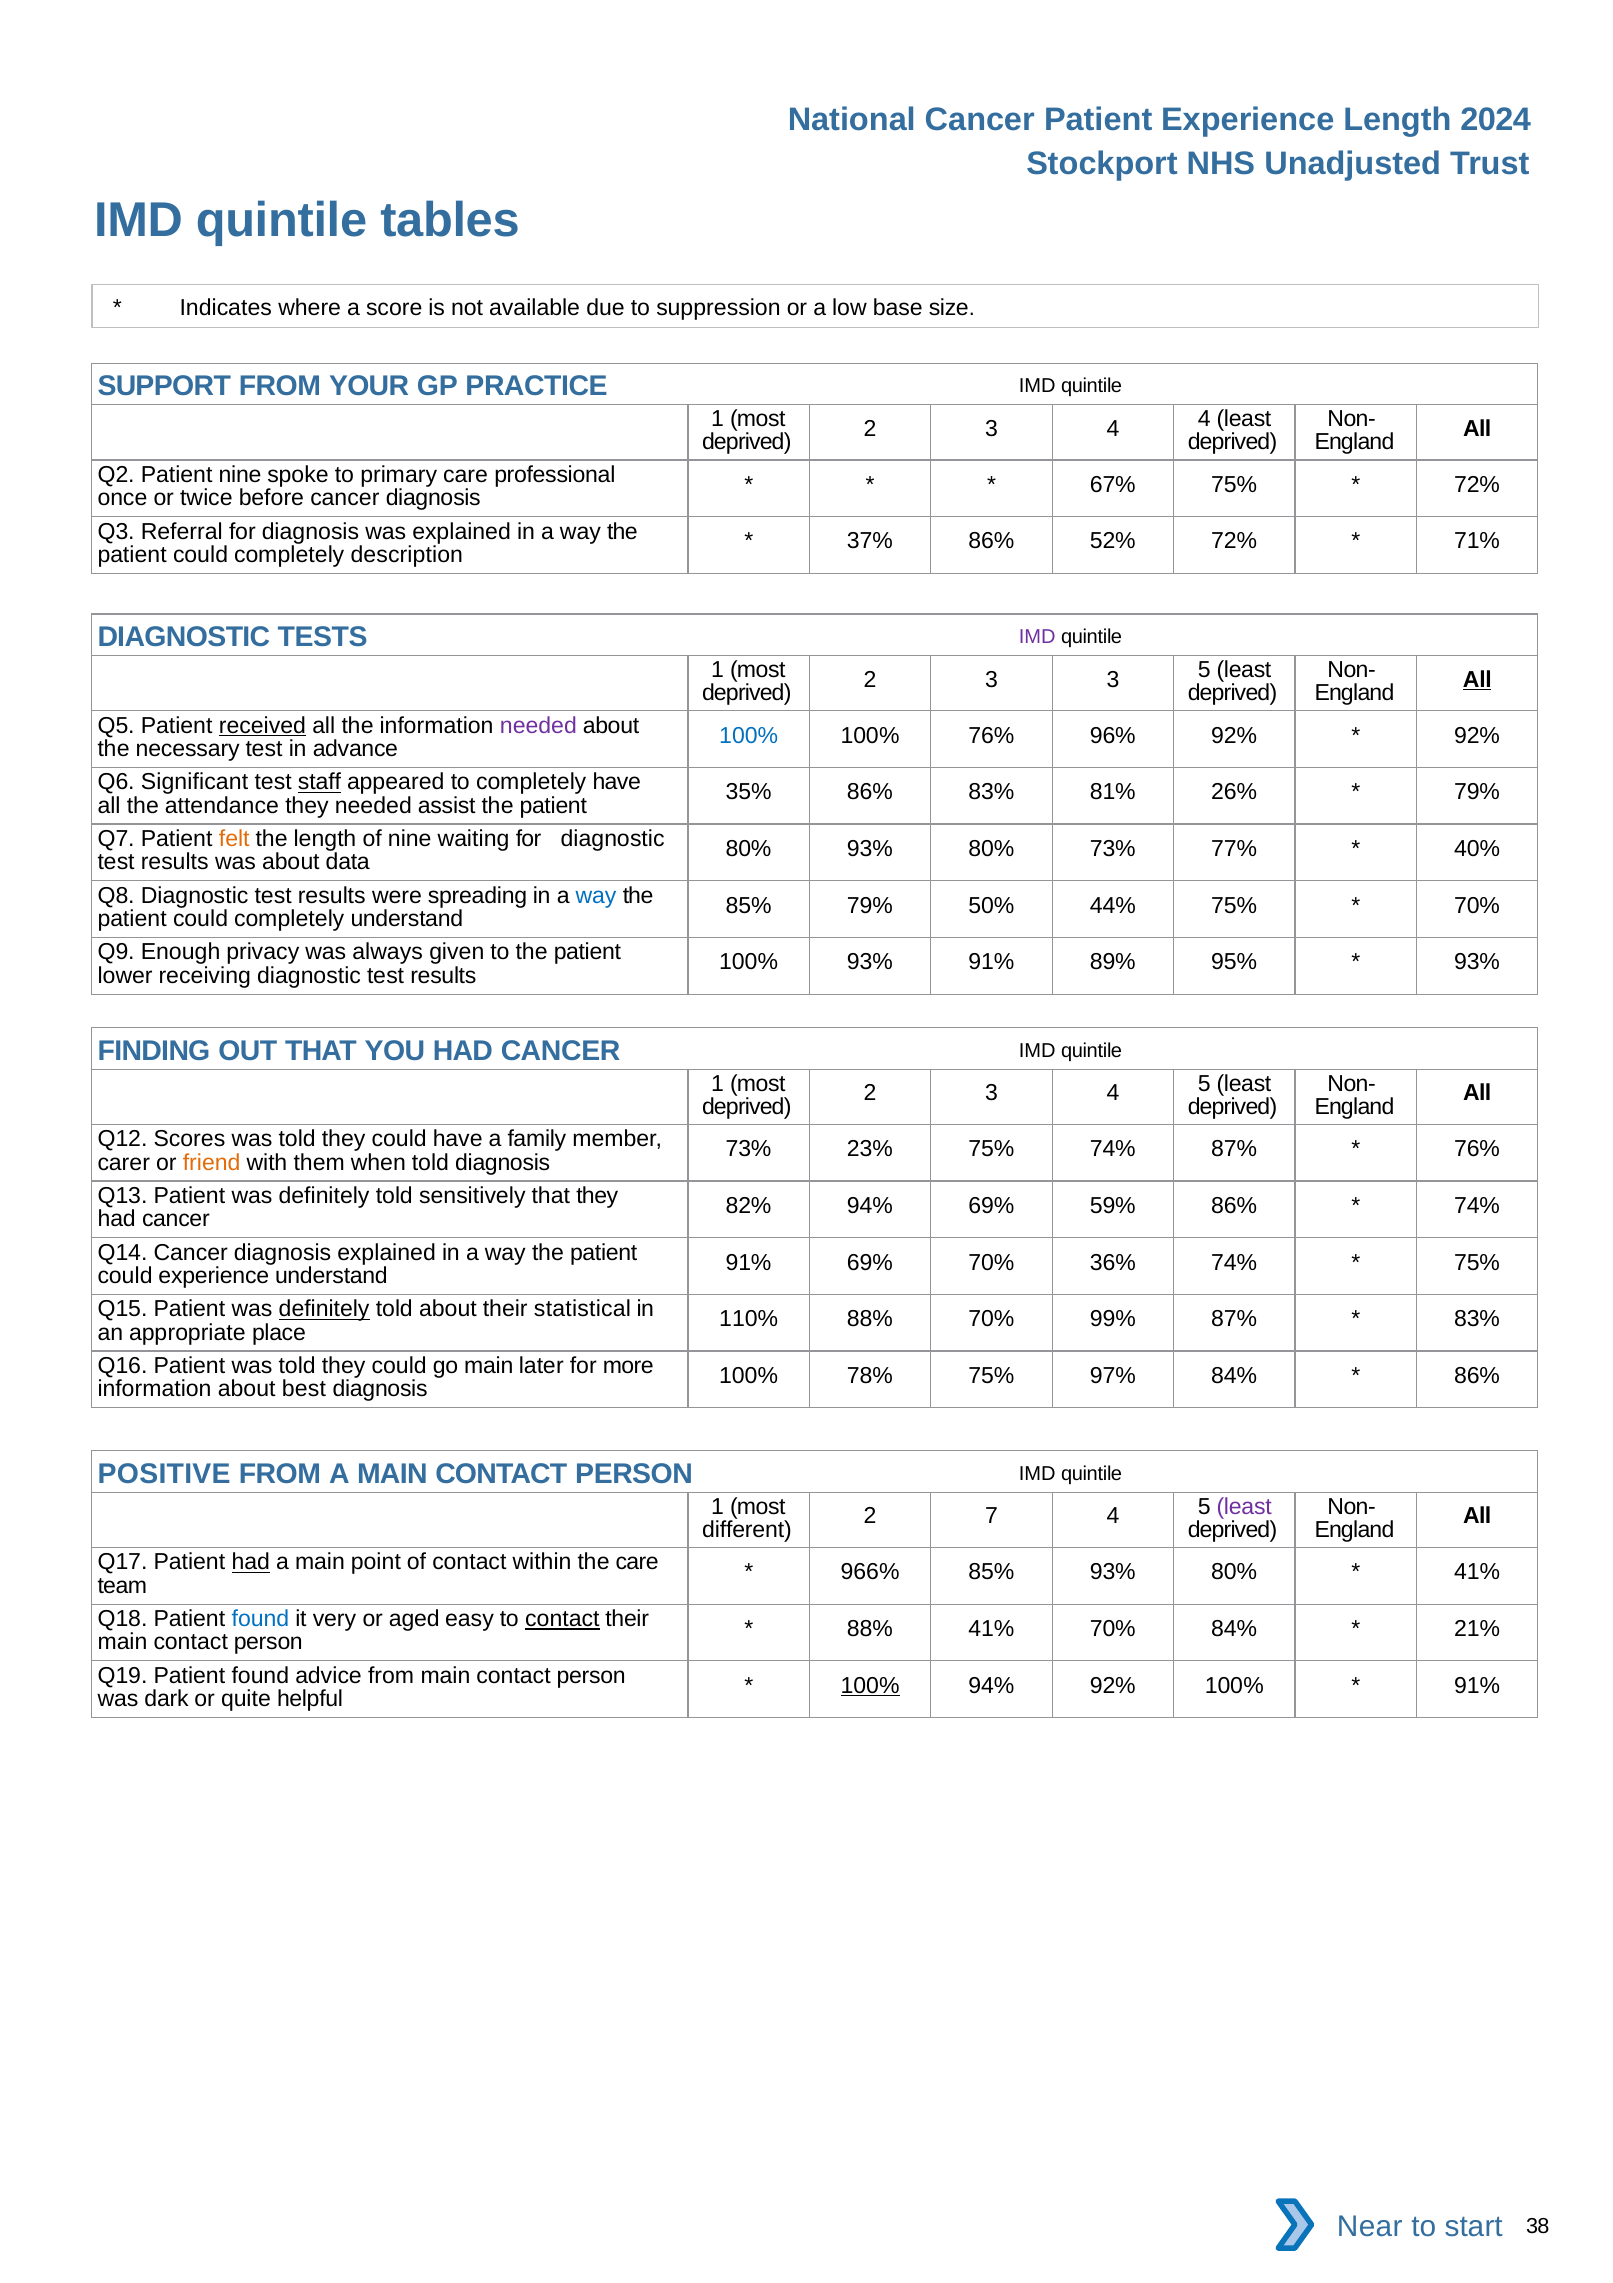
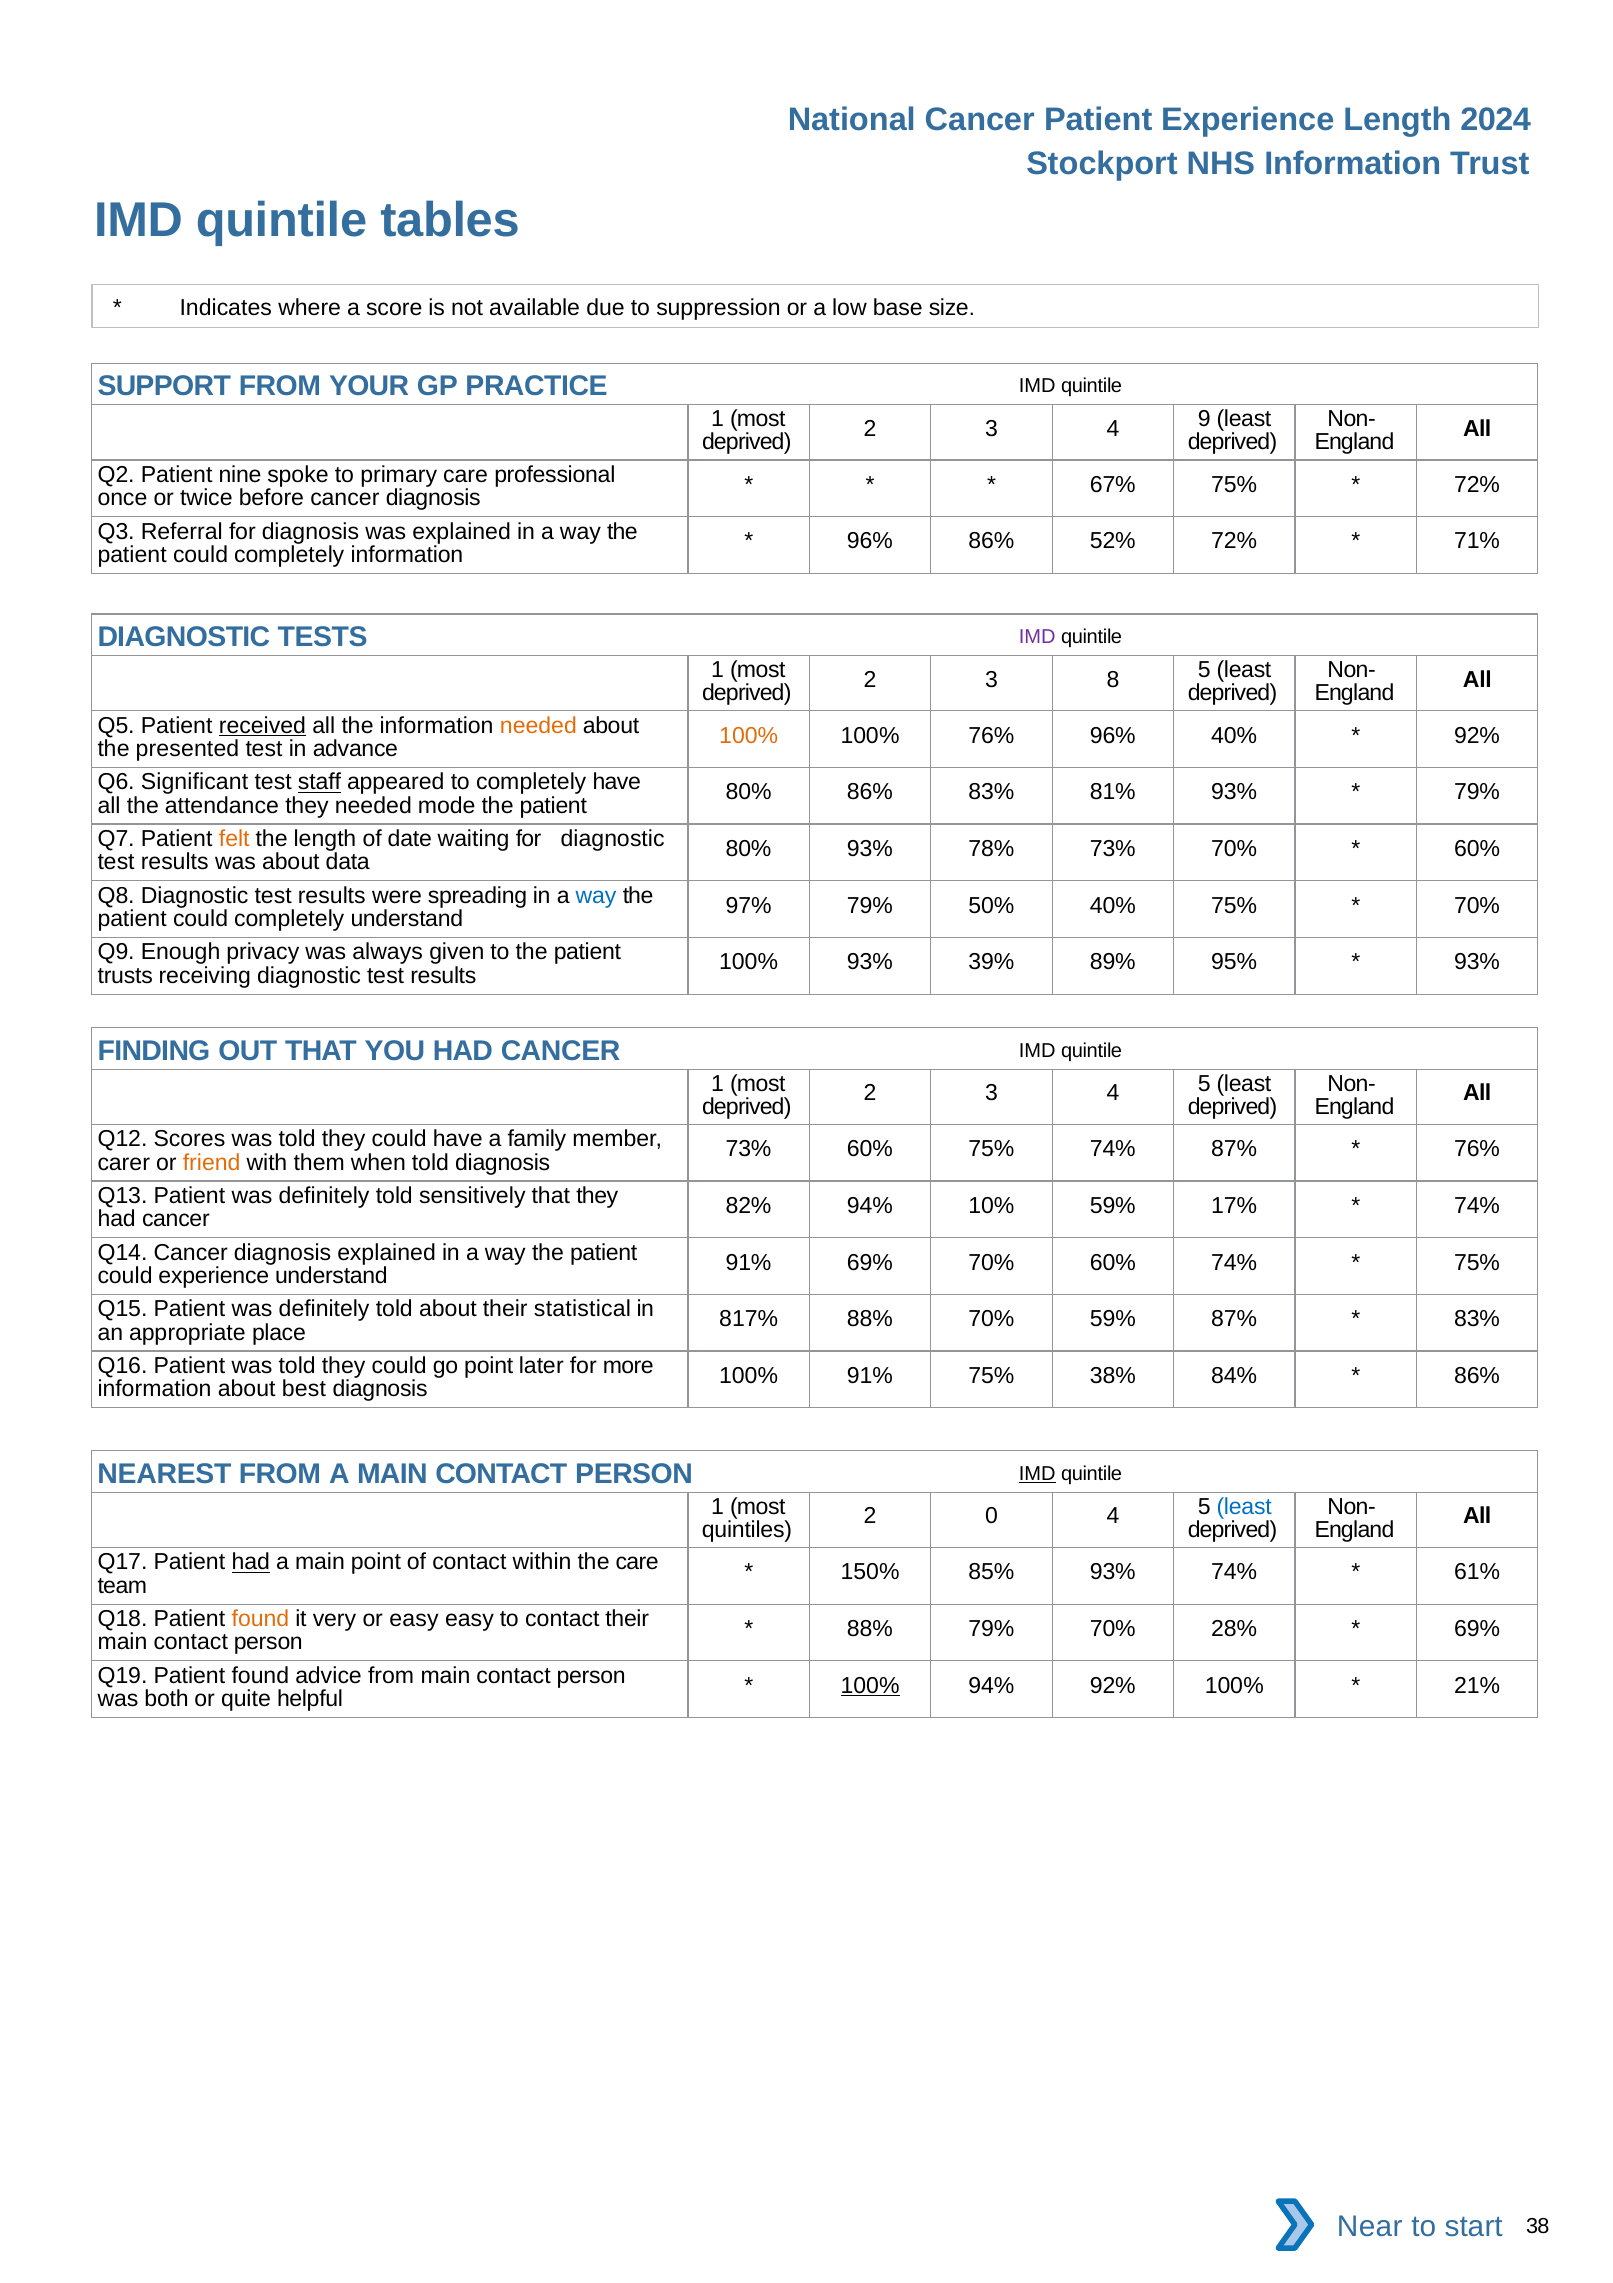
NHS Unadjusted: Unadjusted -> Information
4 4: 4 -> 9
37% at (870, 541): 37% -> 96%
completely description: description -> information
3 3: 3 -> 8
All at (1477, 679) underline: present -> none
needed at (538, 726) colour: purple -> orange
100% at (749, 735) colour: blue -> orange
96% 92%: 92% -> 40%
necessary: necessary -> presented
35% at (749, 792): 35% -> 80%
81% 26%: 26% -> 93%
assist: assist -> mode
of nine: nine -> date
80% 93% 80%: 80% -> 78%
73% 77%: 77% -> 70%
40% at (1477, 849): 40% -> 60%
85% at (749, 905): 85% -> 97%
50% 44%: 44% -> 40%
93% 91%: 91% -> 39%
lower: lower -> trusts
73% 23%: 23% -> 60%
94% 69%: 69% -> 10%
59% 86%: 86% -> 17%
70% 36%: 36% -> 60%
definitely at (324, 1309) underline: present -> none
110%: 110% -> 817%
70% 99%: 99% -> 59%
go main: main -> point
100% 78%: 78% -> 91%
97%: 97% -> 38%
POSITIVE: POSITIVE -> NEAREST
IMD at (1037, 1473) underline: none -> present
7: 7 -> 0
least at (1244, 1506) colour: purple -> blue
different: different -> quintiles
966%: 966% -> 150%
85% 93% 80%: 80% -> 74%
41% at (1477, 1572): 41% -> 61%
found at (260, 1619) colour: blue -> orange
or aged: aged -> easy
contact at (562, 1619) underline: present -> none
88% 41%: 41% -> 79%
70% 84%: 84% -> 28%
21% at (1477, 1629): 21% -> 69%
91% at (1477, 1685): 91% -> 21%
dark: dark -> both
